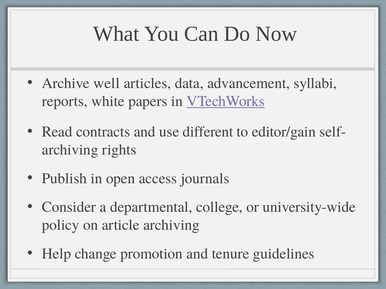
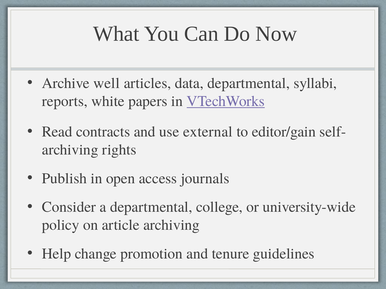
data advancement: advancement -> departmental
different: different -> external
